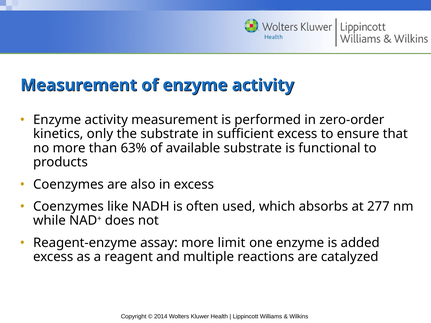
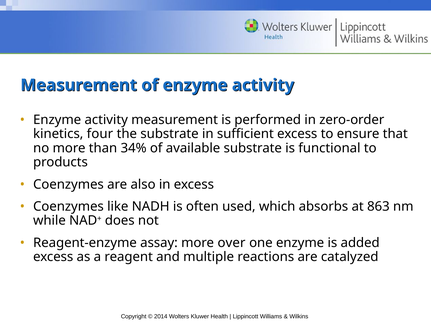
only: only -> four
63%: 63% -> 34%
277: 277 -> 863
limit: limit -> over
